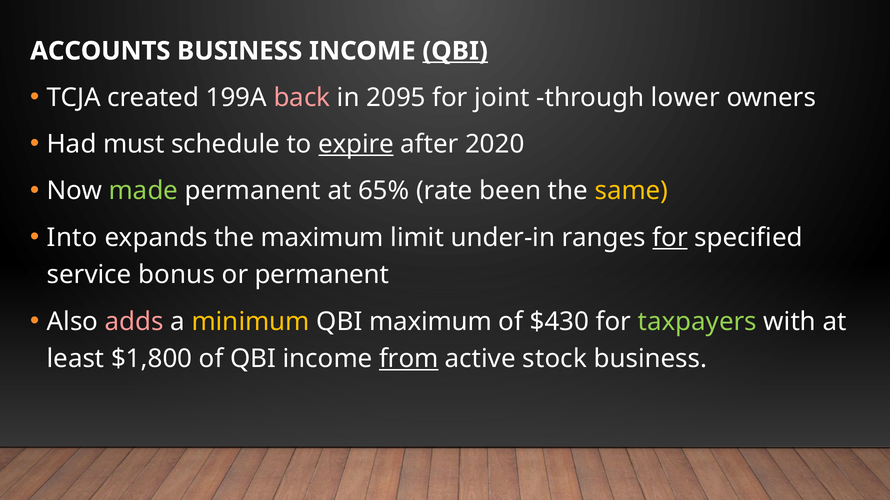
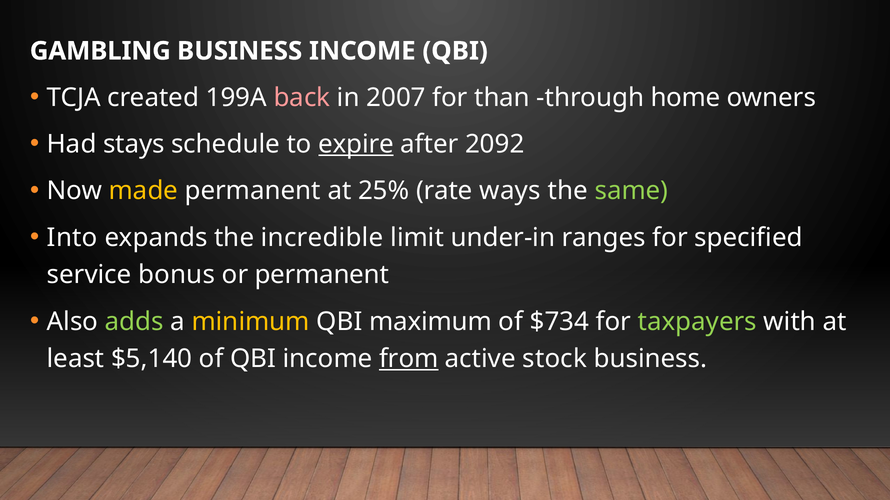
ACCOUNTS: ACCOUNTS -> GAMBLING
QBI at (455, 51) underline: present -> none
2095: 2095 -> 2007
joint: joint -> than
lower: lower -> home
must: must -> stays
2020: 2020 -> 2092
made colour: light green -> yellow
65%: 65% -> 25%
been: been -> ways
same colour: yellow -> light green
the maximum: maximum -> incredible
for at (670, 238) underline: present -> none
adds colour: pink -> light green
$430: $430 -> $734
$1,800: $1,800 -> $5,140
